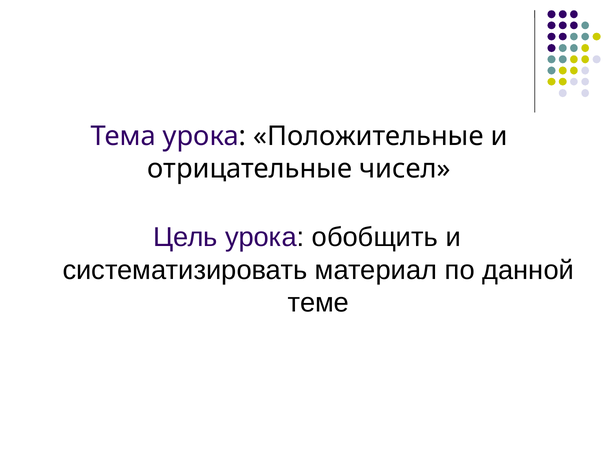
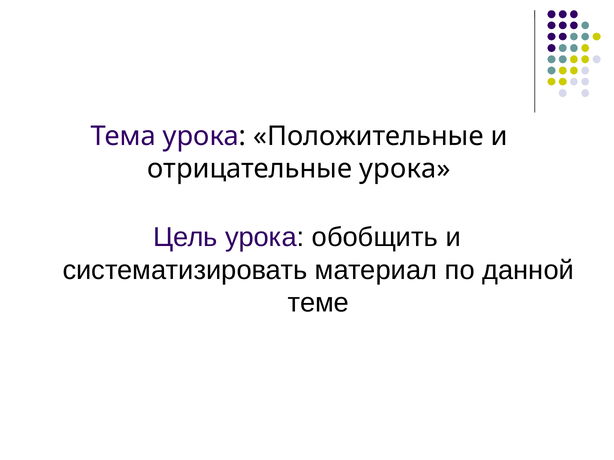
отрицательные чисел: чисел -> урока
